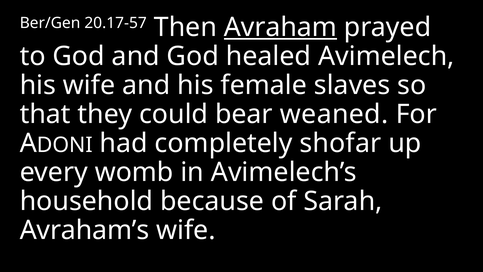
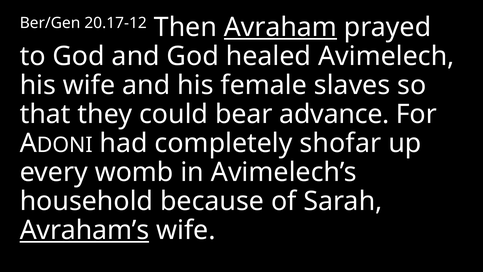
20.17-57: 20.17-57 -> 20.17-12
weaned: weaned -> advance
Avraham’s underline: none -> present
